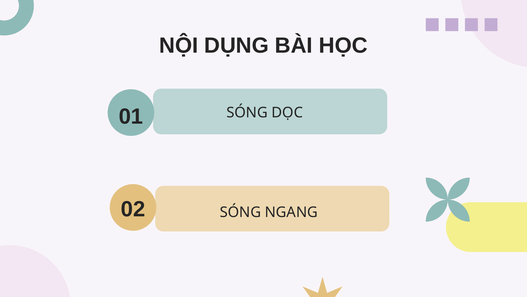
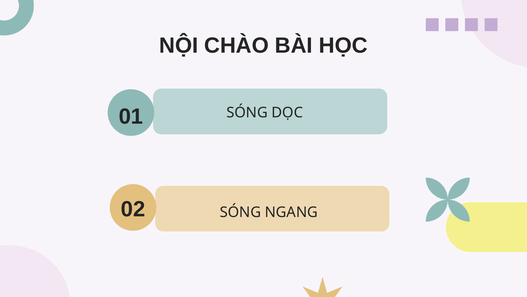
DỤNG: DỤNG -> CHÀO
